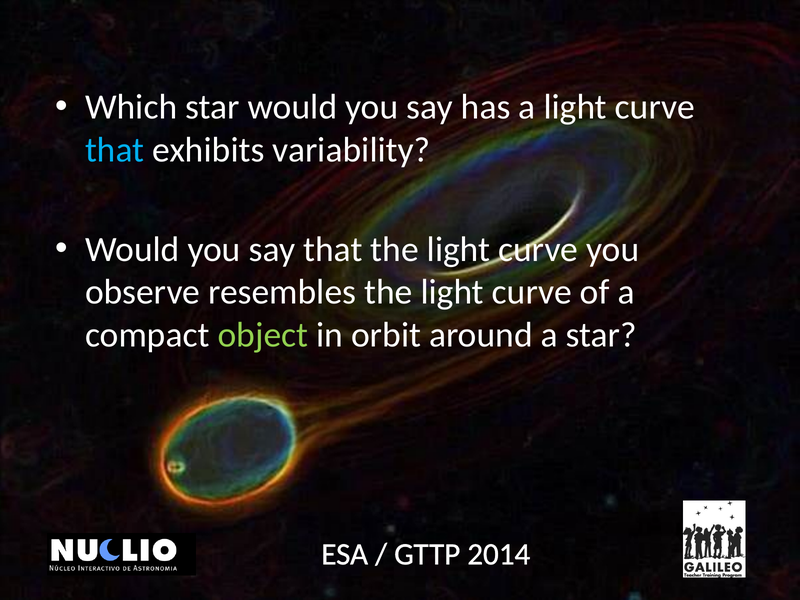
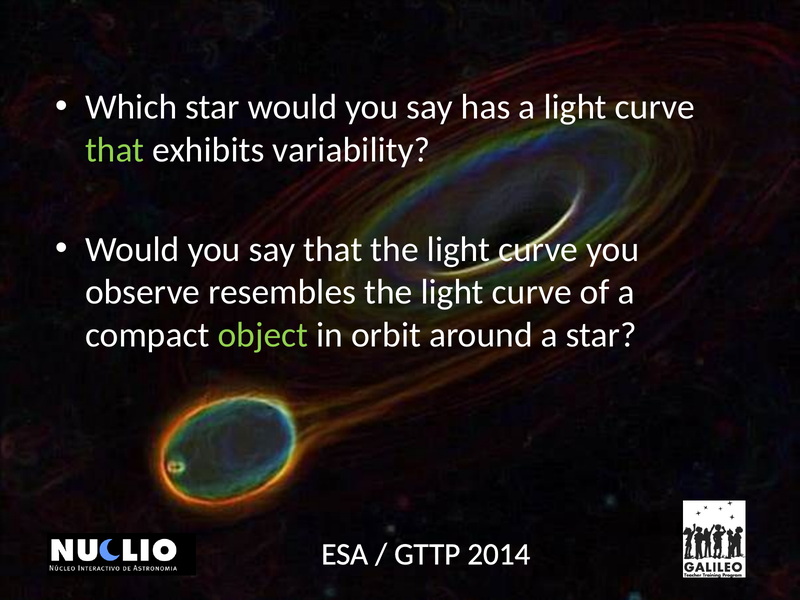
that at (115, 150) colour: light blue -> light green
